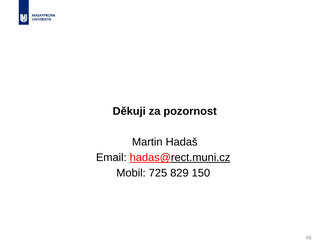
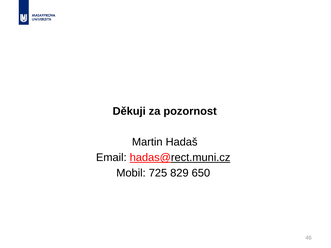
150: 150 -> 650
